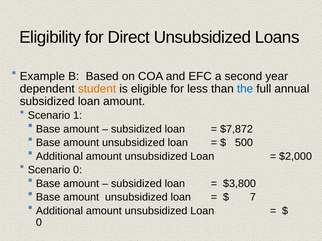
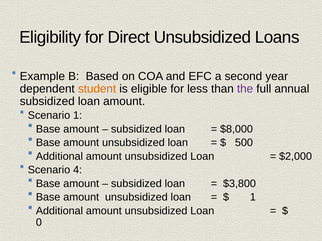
the colour: blue -> purple
$7,872: $7,872 -> $8,000
Scenario 0: 0 -> 4
7 at (253, 198): 7 -> 1
